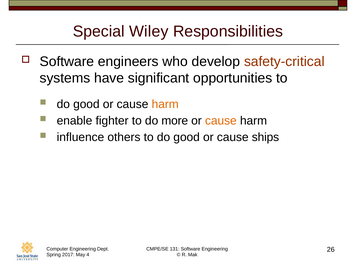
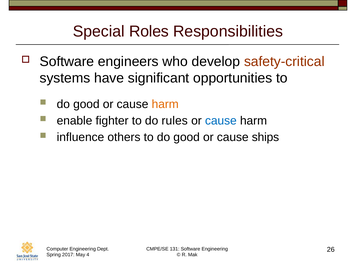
Wiley: Wiley -> Roles
more: more -> rules
cause at (221, 121) colour: orange -> blue
